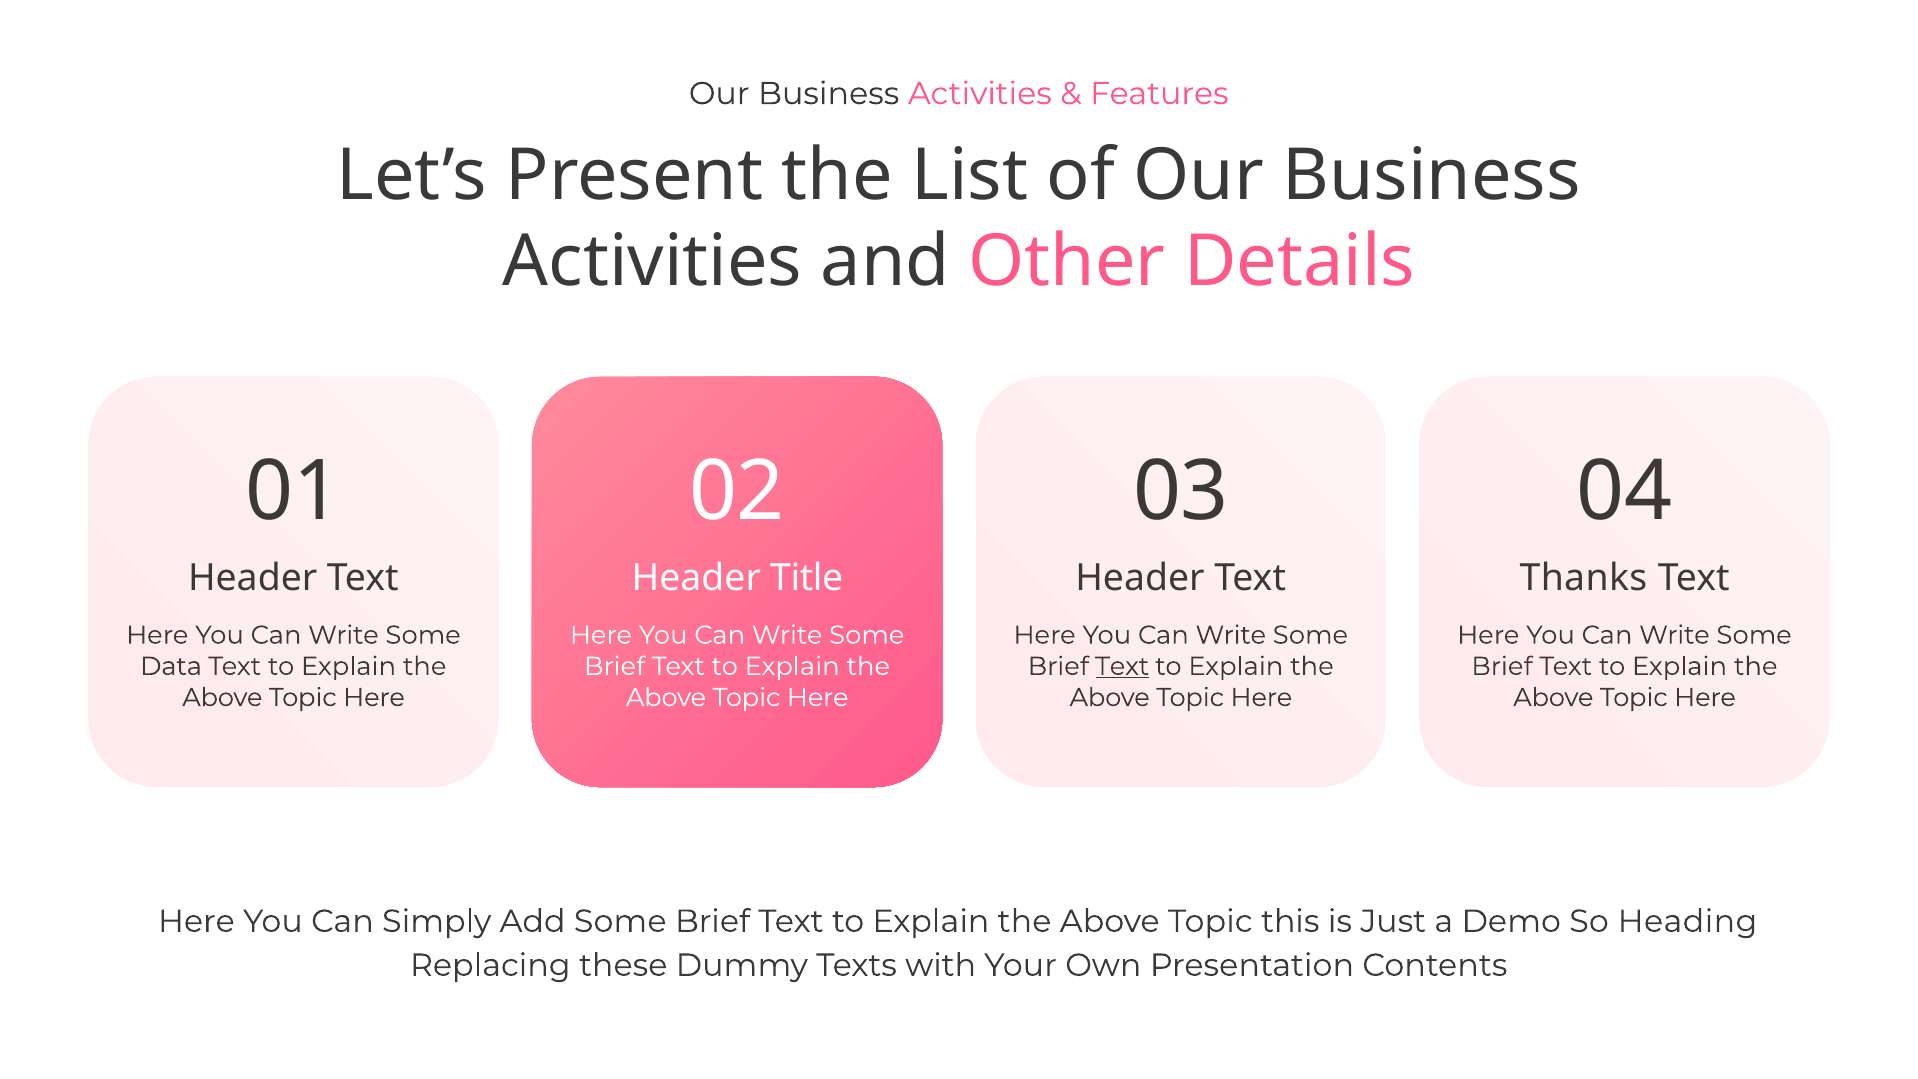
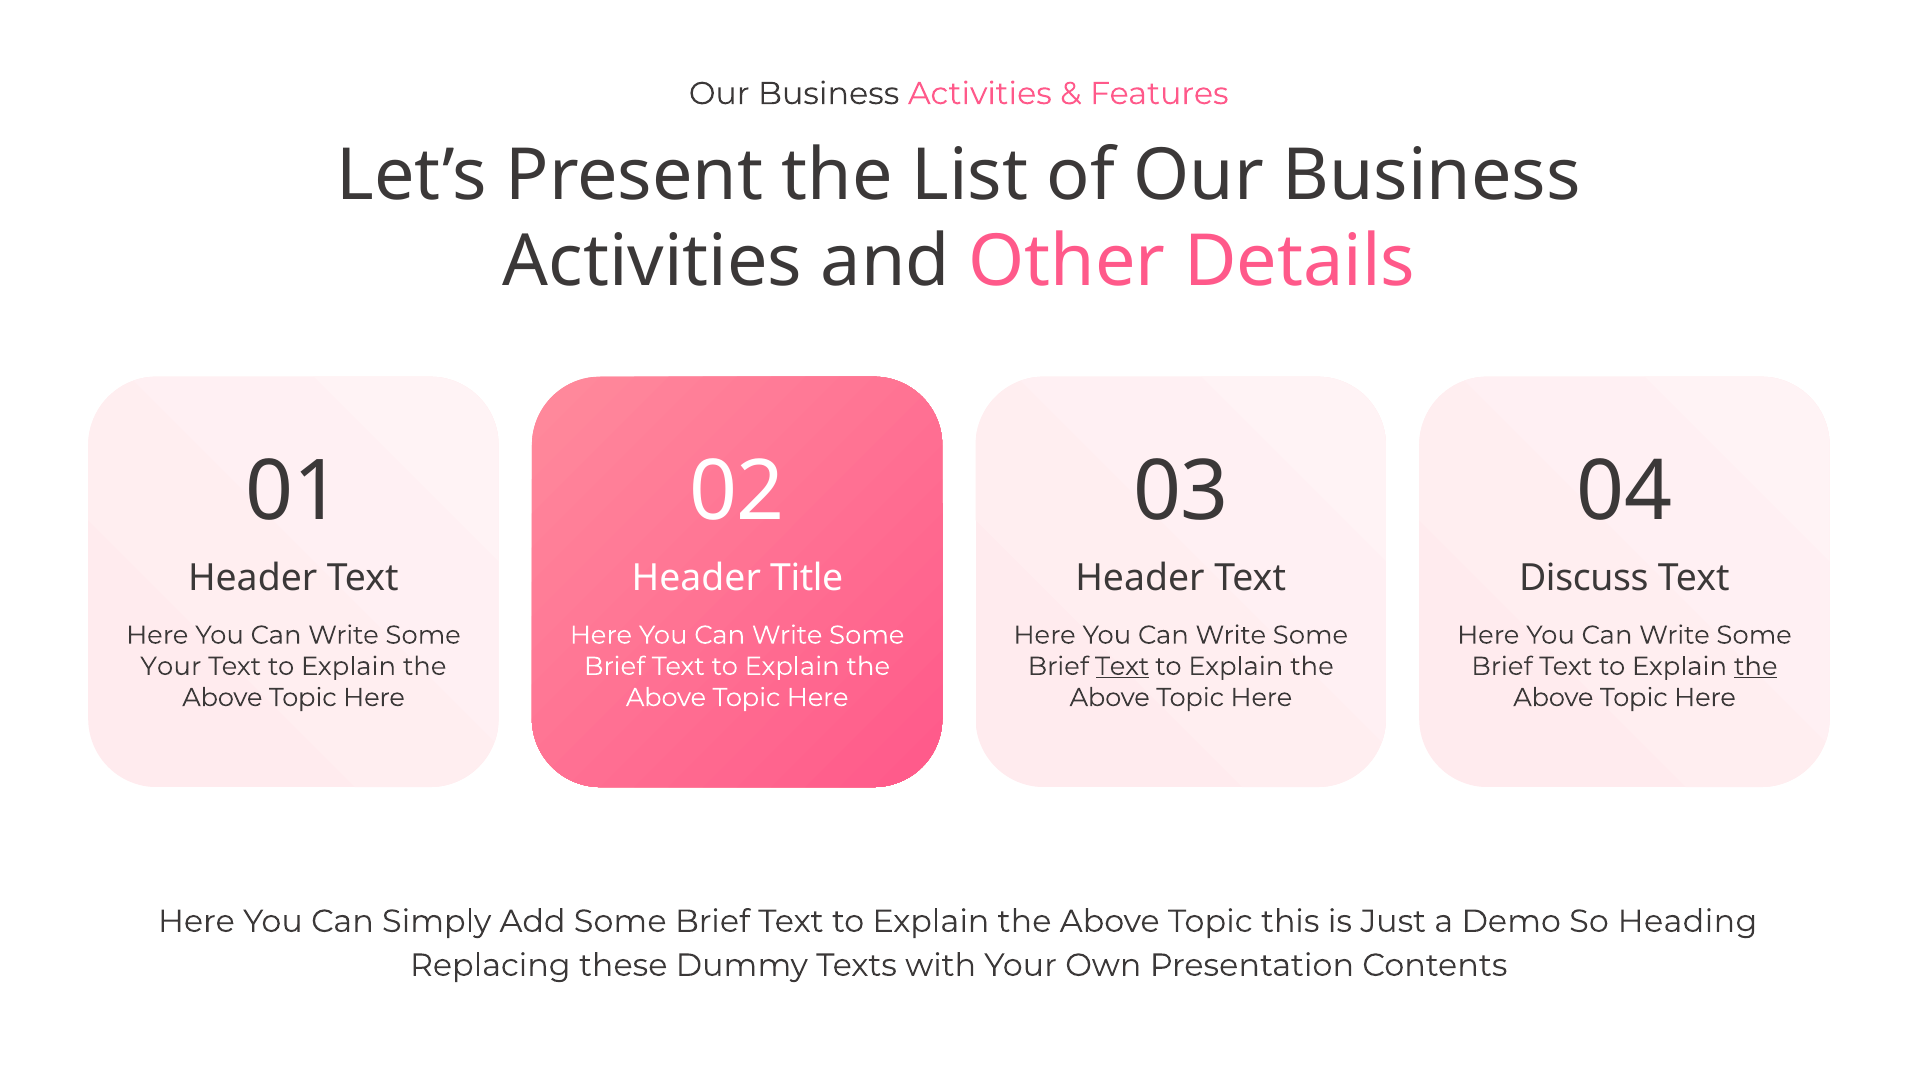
Thanks: Thanks -> Discuss
Data at (171, 666): Data -> Your
the at (1756, 666) underline: none -> present
